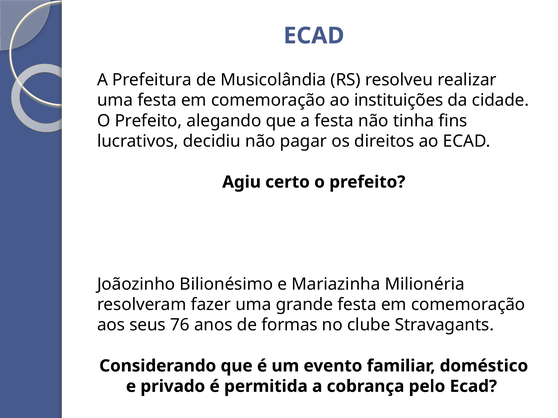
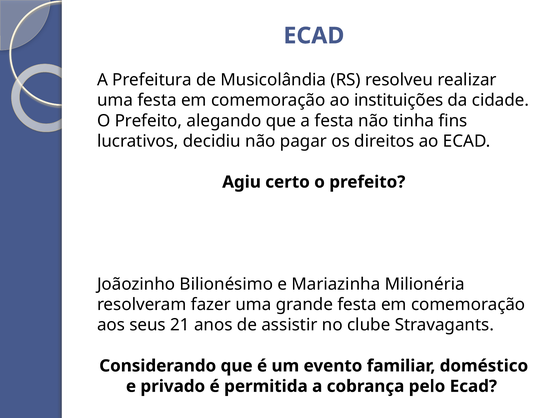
76: 76 -> 21
formas: formas -> assistir
